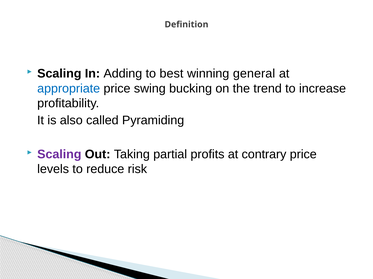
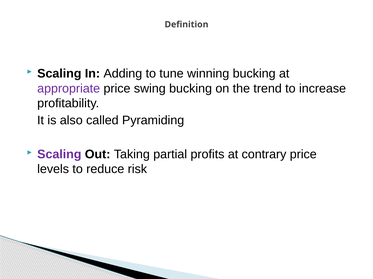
best: best -> tune
winning general: general -> bucking
appropriate colour: blue -> purple
